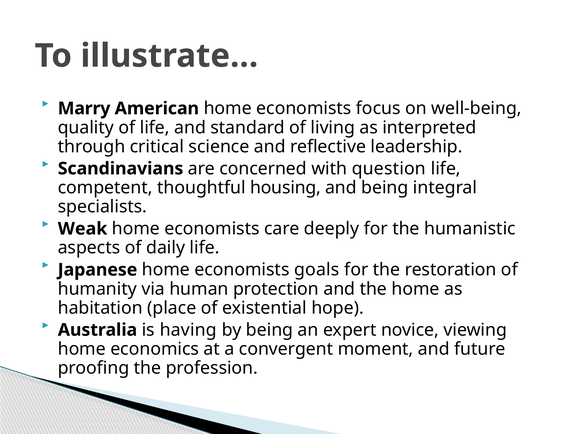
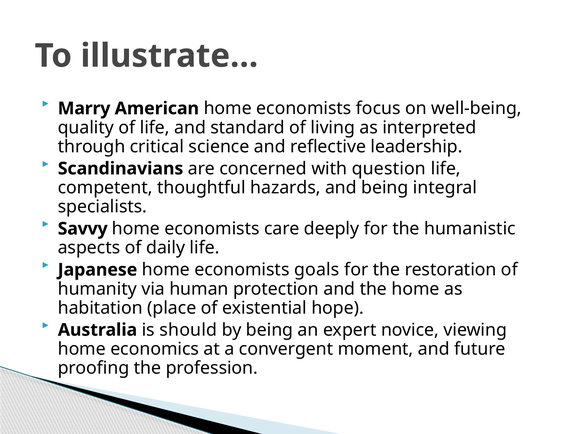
housing: housing -> hazards
Weak: Weak -> Savvy
having: having -> should
